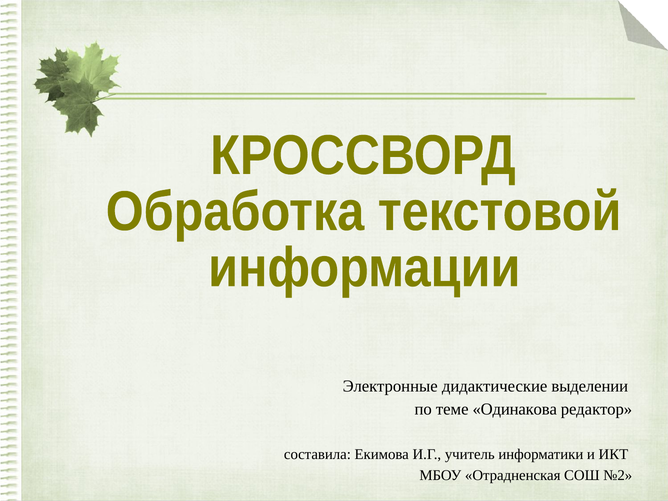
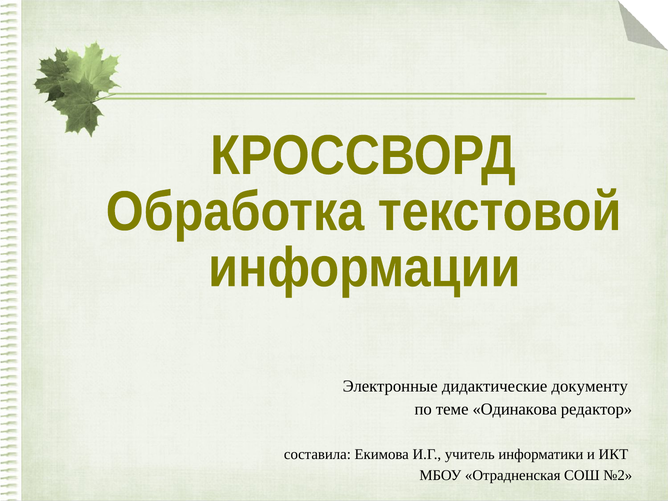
выделении: выделении -> документу
